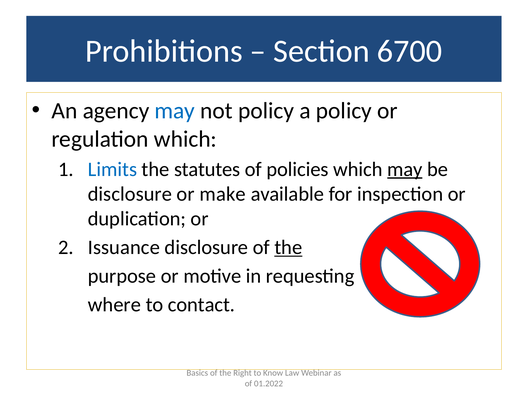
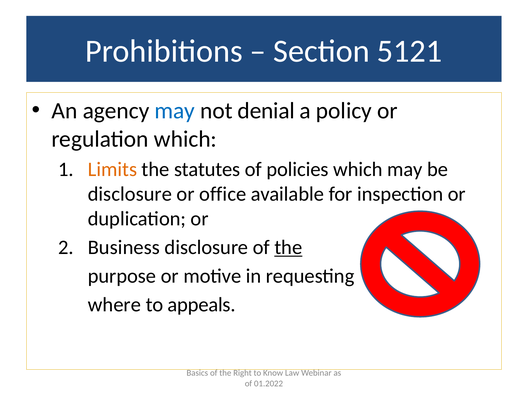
6700: 6700 -> 5121
not policy: policy -> denial
Limits colour: blue -> orange
may at (405, 169) underline: present -> none
make: make -> office
Issuance: Issuance -> Business
contact: contact -> appeals
